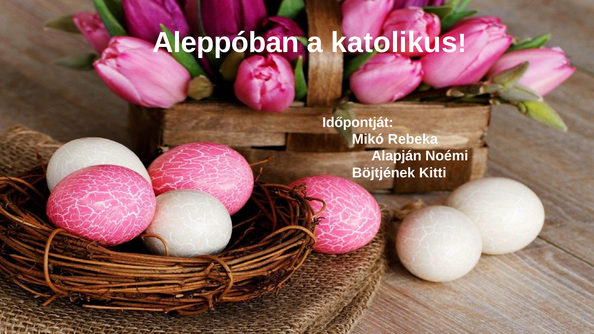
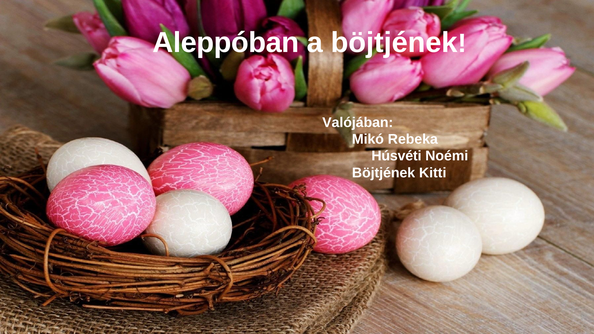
a katolikus: katolikus -> böjtjének
Időpontját: Időpontját -> Valójában
Alapján: Alapján -> Húsvéti
